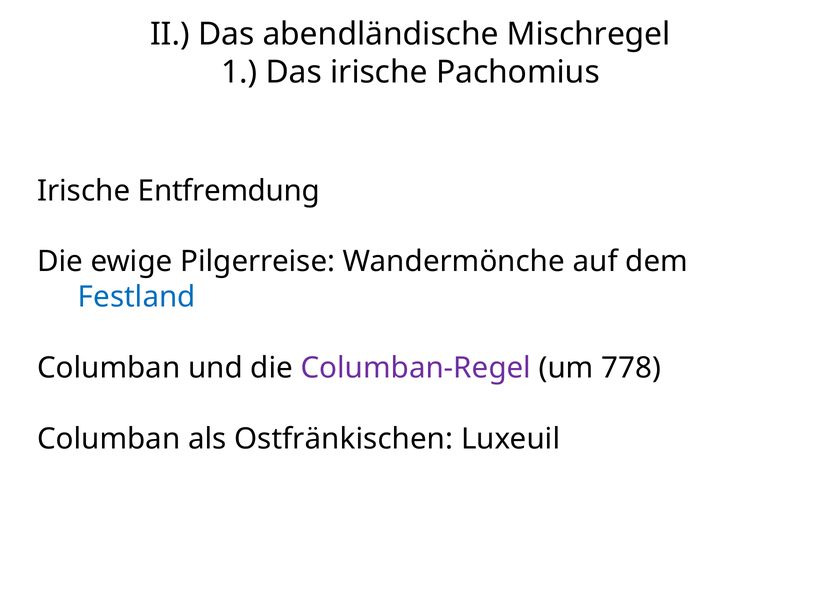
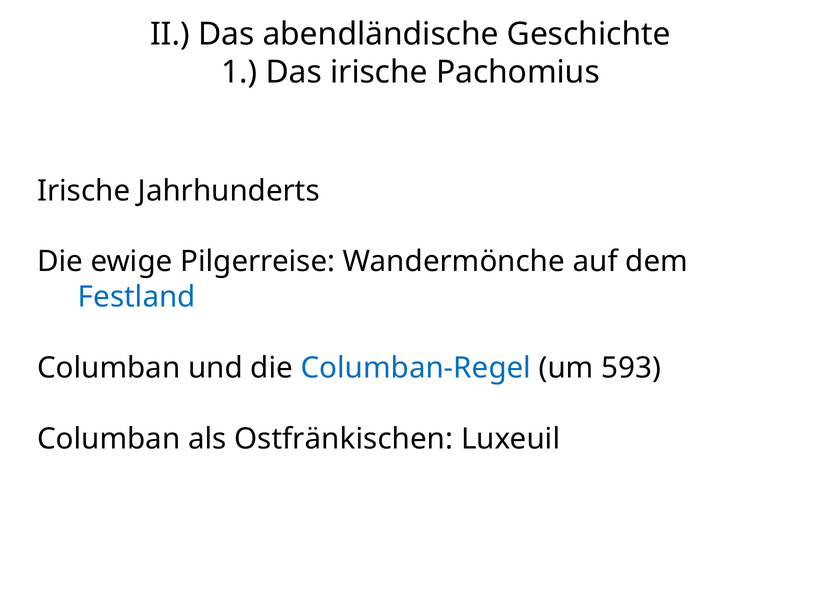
Mischregel: Mischregel -> Geschichte
Entfremdung: Entfremdung -> Jahrhunderts
Columban-Regel colour: purple -> blue
778: 778 -> 593
